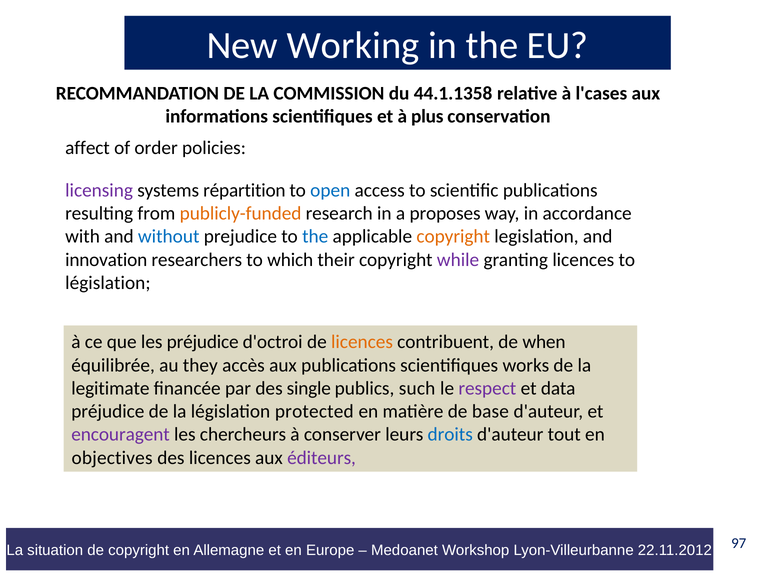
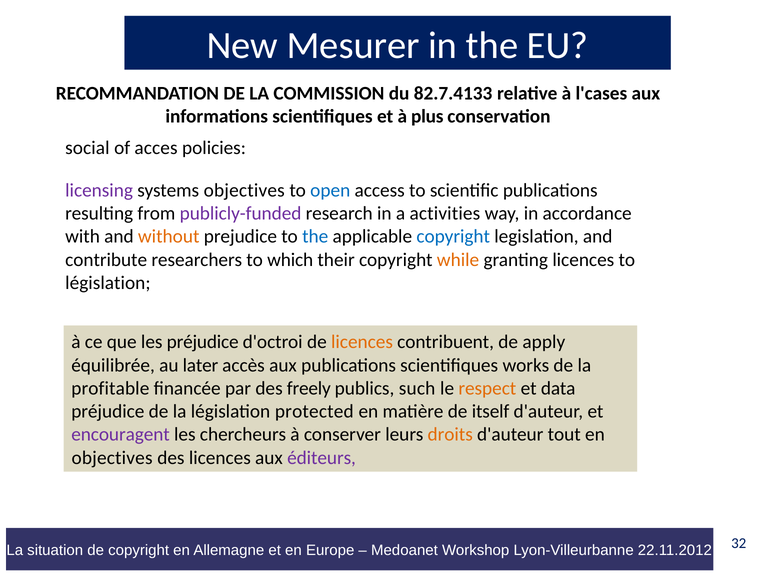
Working: Working -> Mesurer
44.1.1358: 44.1.1358 -> 82.7.4133
affect: affect -> social
order: order -> acces
systems répartition: répartition -> objectives
publicly-funded colour: orange -> purple
proposes: proposes -> activities
without colour: blue -> orange
copyright at (453, 237) colour: orange -> blue
innovation: innovation -> contribute
while colour: purple -> orange
when: when -> apply
they: they -> later
legitimate: legitimate -> profitable
single: single -> freely
respect colour: purple -> orange
base: base -> itself
droits colour: blue -> orange
97: 97 -> 32
